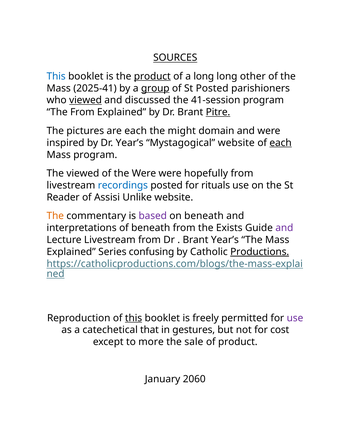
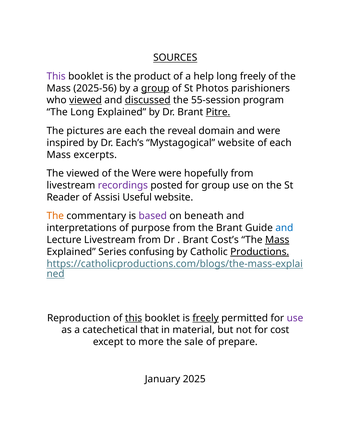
This at (56, 76) colour: blue -> purple
product at (152, 76) underline: present -> none
a long: long -> help
long other: other -> freely
2025-41: 2025-41 -> 2025-56
St Posted: Posted -> Photos
discussed underline: none -> present
41-session: 41-session -> 55-session
The From: From -> Long
might: might -> reveal
Dr Year’s: Year’s -> Each’s
each at (281, 143) underline: present -> none
Mass program: program -> excerpts
recordings colour: blue -> purple
for rituals: rituals -> group
Unlike: Unlike -> Useful
of beneath: beneath -> purpose
the Exists: Exists -> Brant
and at (284, 228) colour: purple -> blue
Brant Year’s: Year’s -> Cost’s
Mass at (277, 240) underline: none -> present
freely at (206, 318) underline: none -> present
gestures: gestures -> material
of product: product -> prepare
2060: 2060 -> 2025
